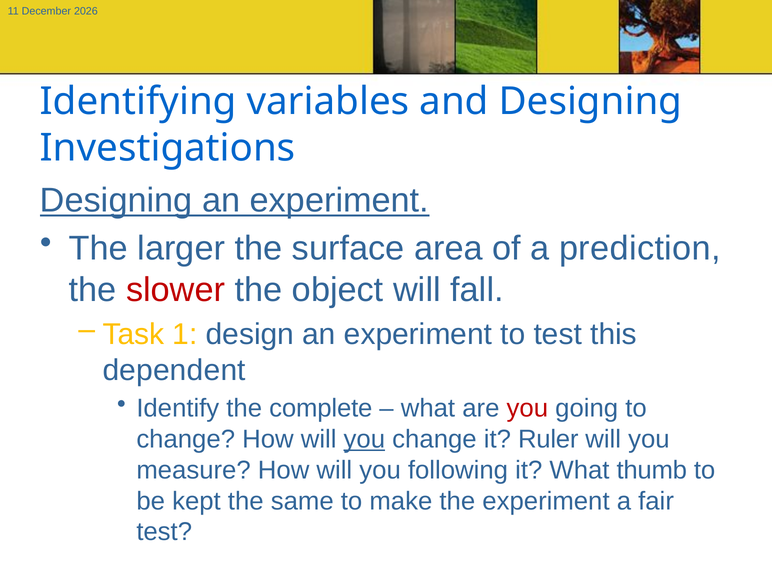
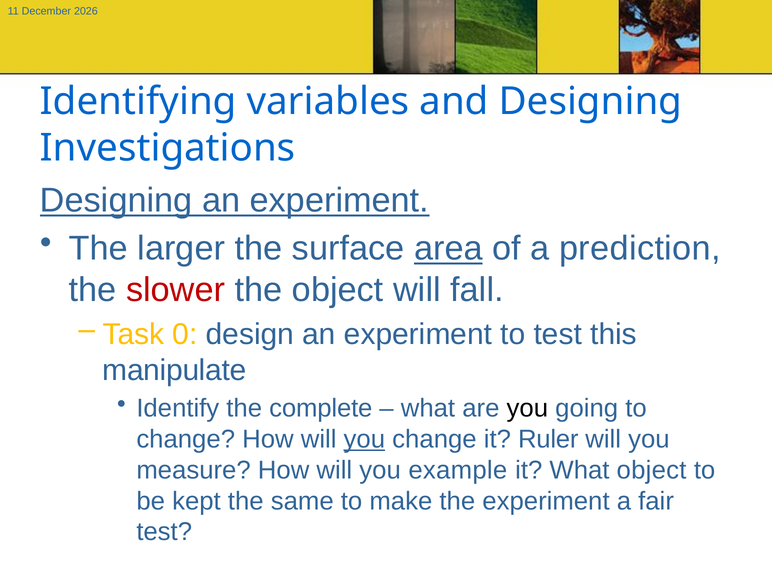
area underline: none -> present
1: 1 -> 0
dependent: dependent -> manipulate
you at (527, 408) colour: red -> black
following: following -> example
What thumb: thumb -> object
